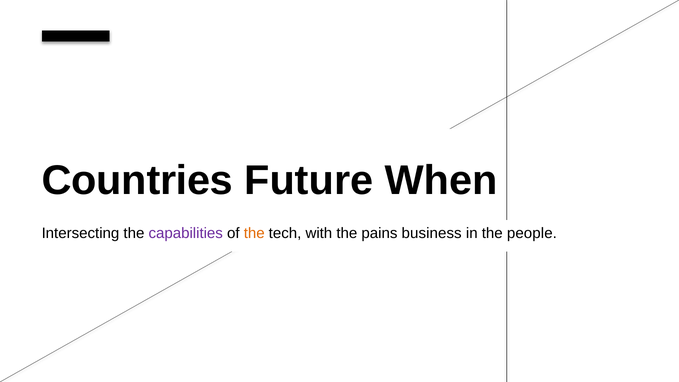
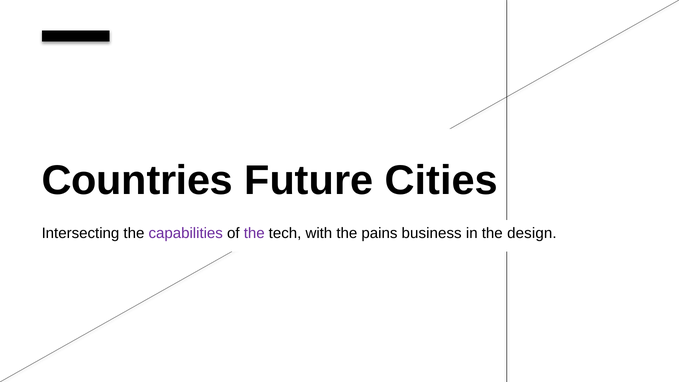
When: When -> Cities
the at (254, 233) colour: orange -> purple
people: people -> design
